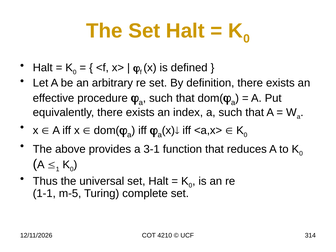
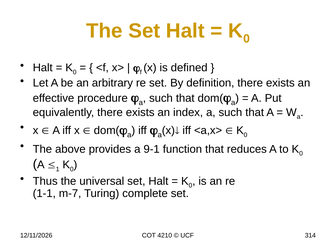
3-1: 3-1 -> 9-1
m-5: m-5 -> m-7
